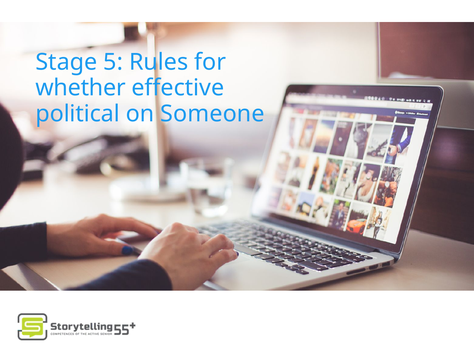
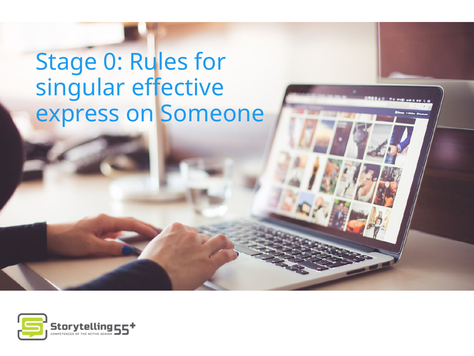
5: 5 -> 0
whether: whether -> singular
political: political -> express
